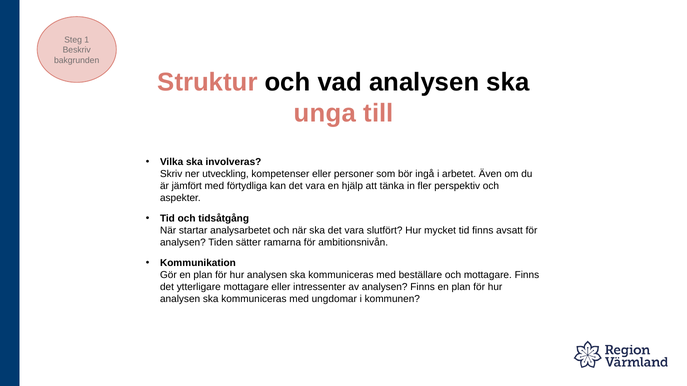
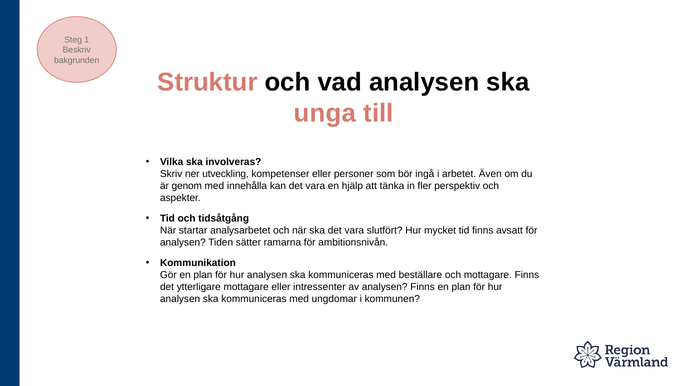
jämfört: jämfört -> genom
förtydliga: förtydliga -> innehålla
